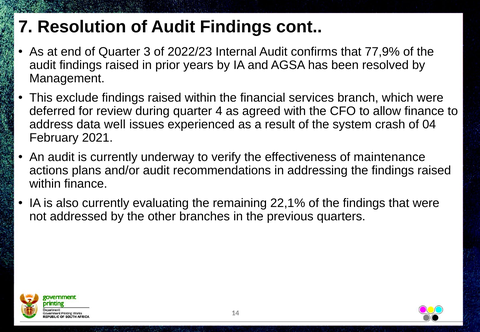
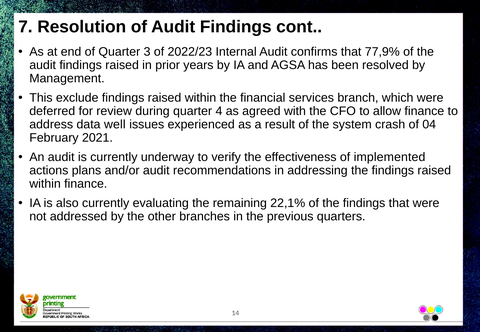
maintenance: maintenance -> implemented
